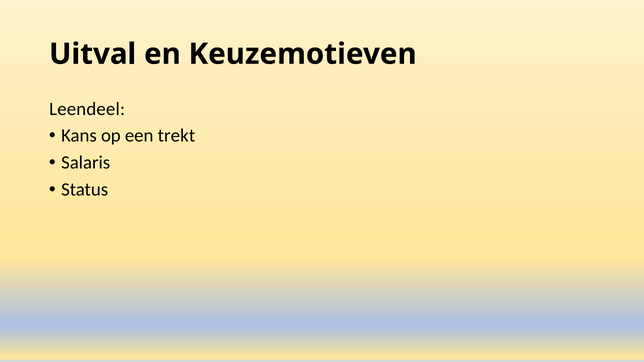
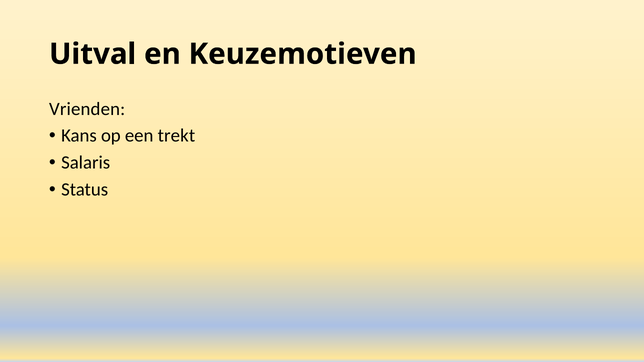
Leendeel: Leendeel -> Vrienden
